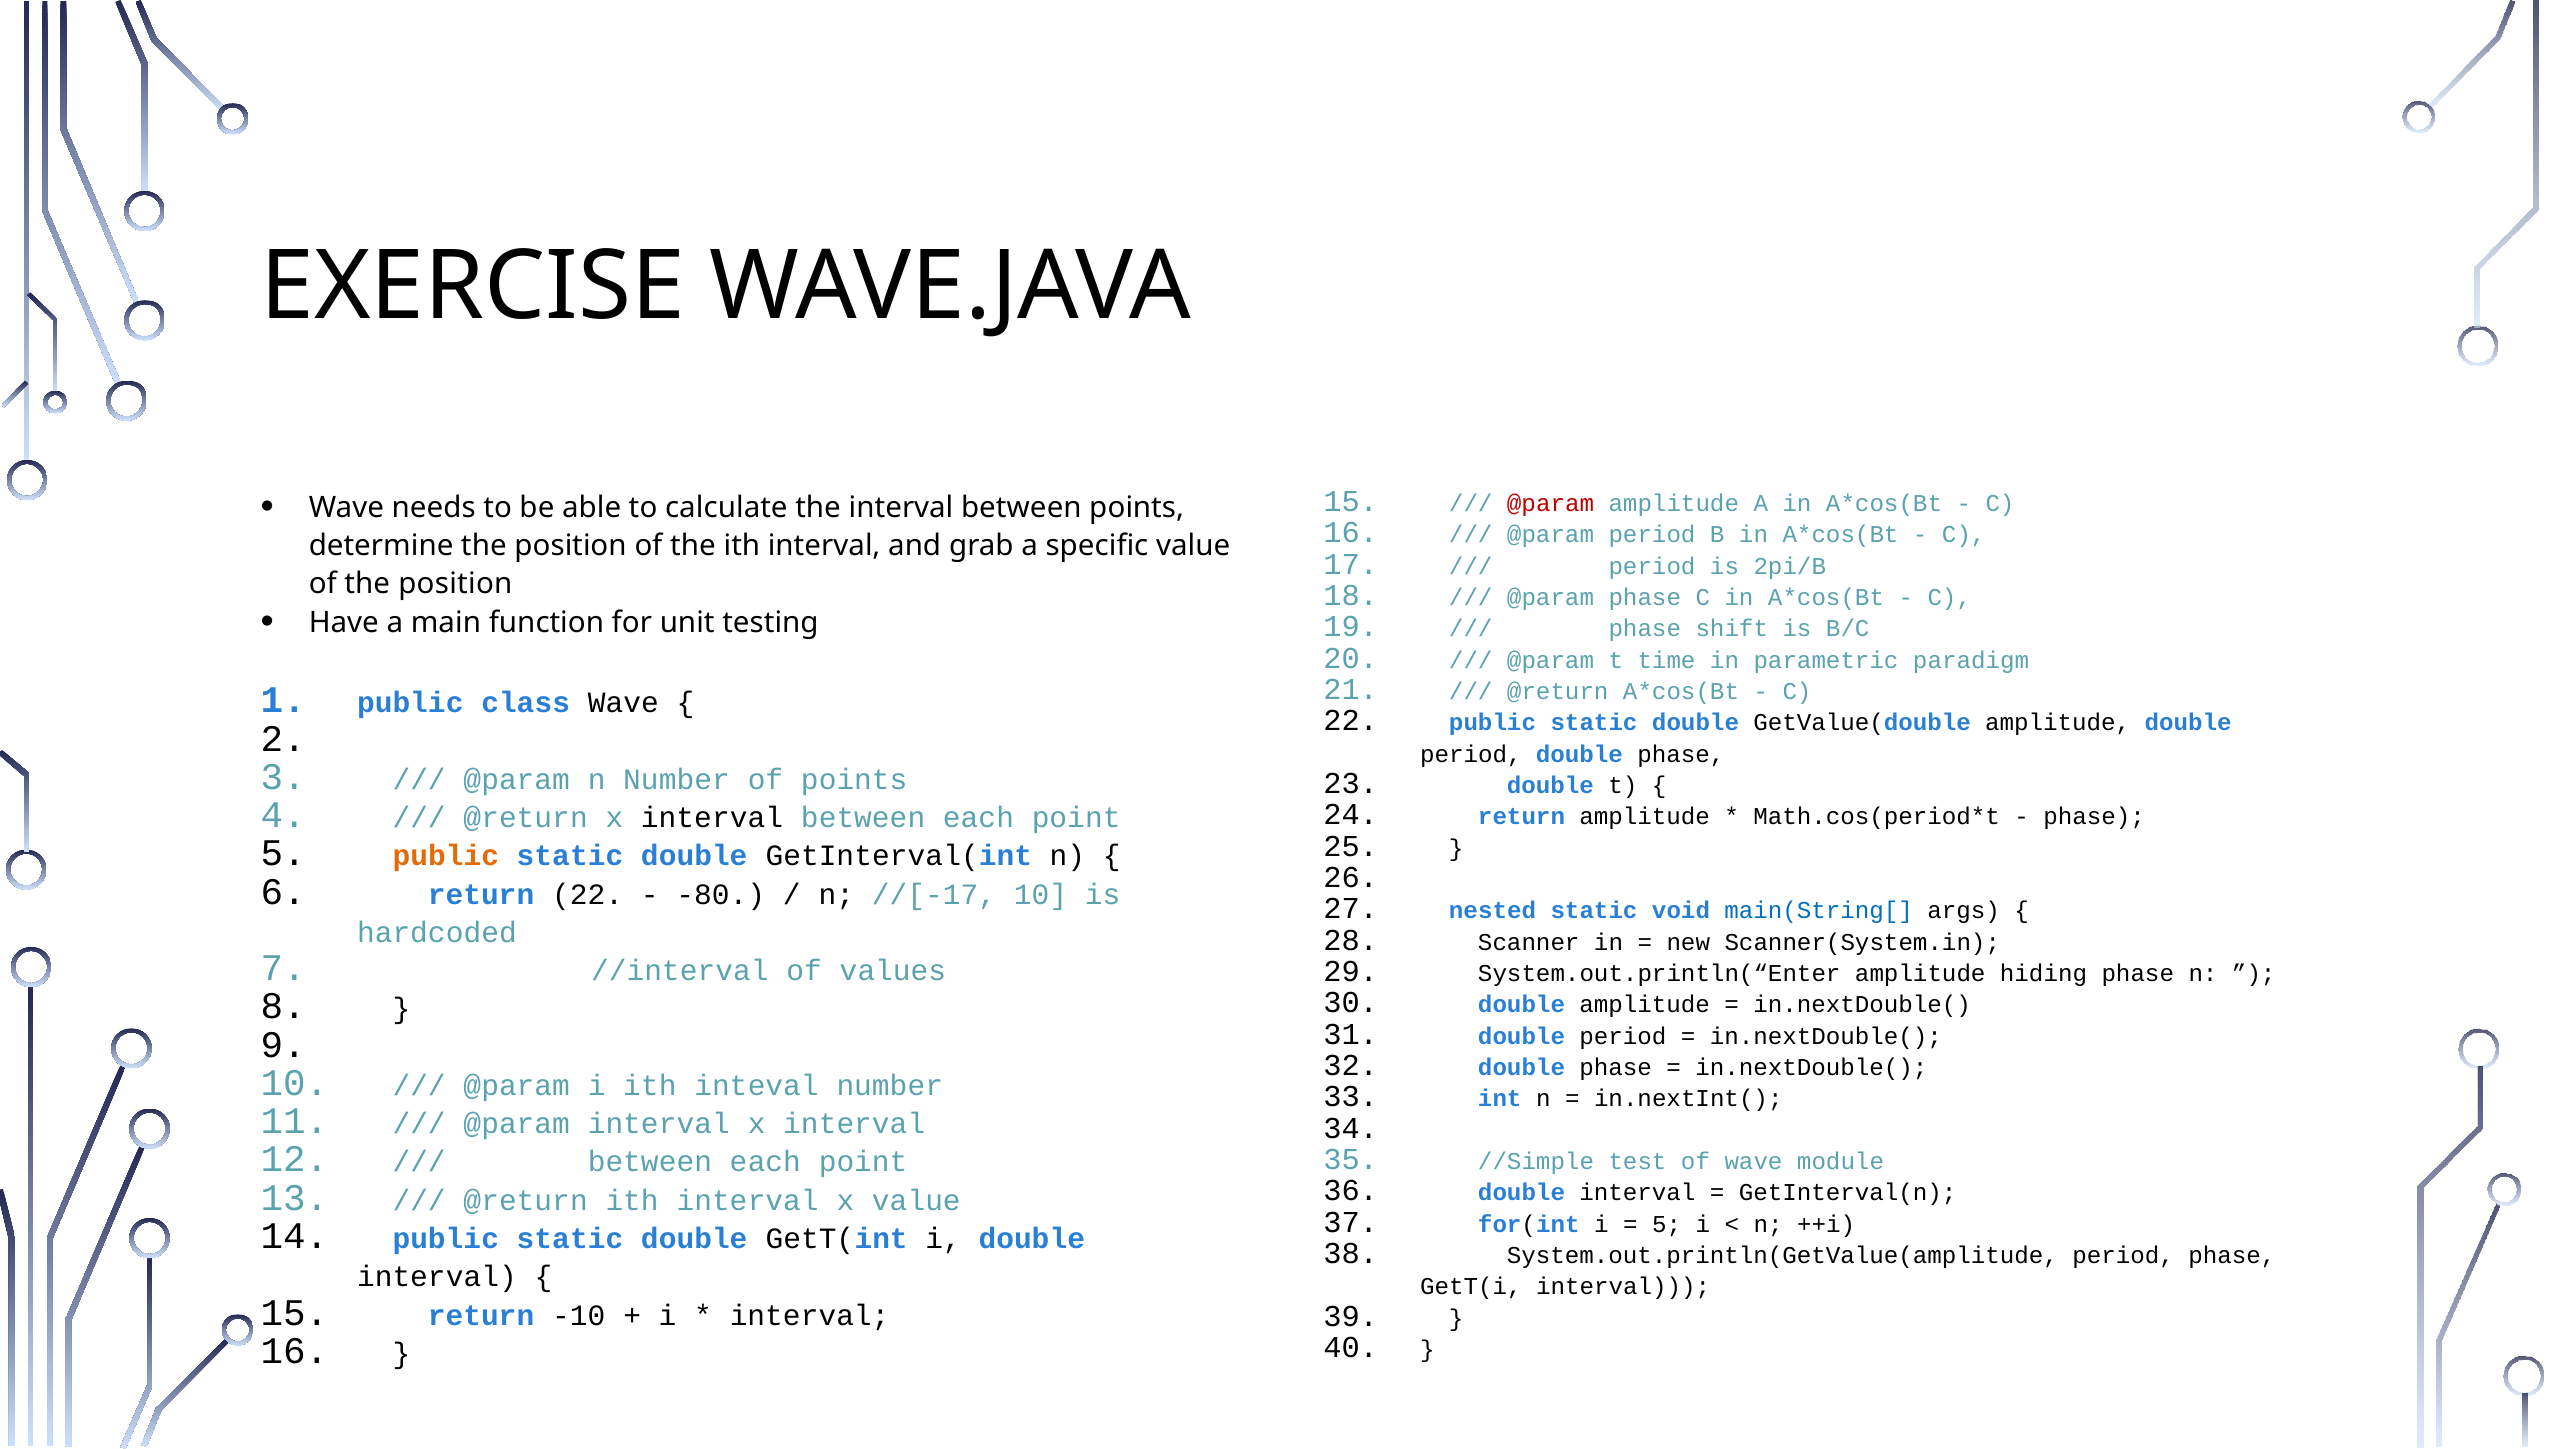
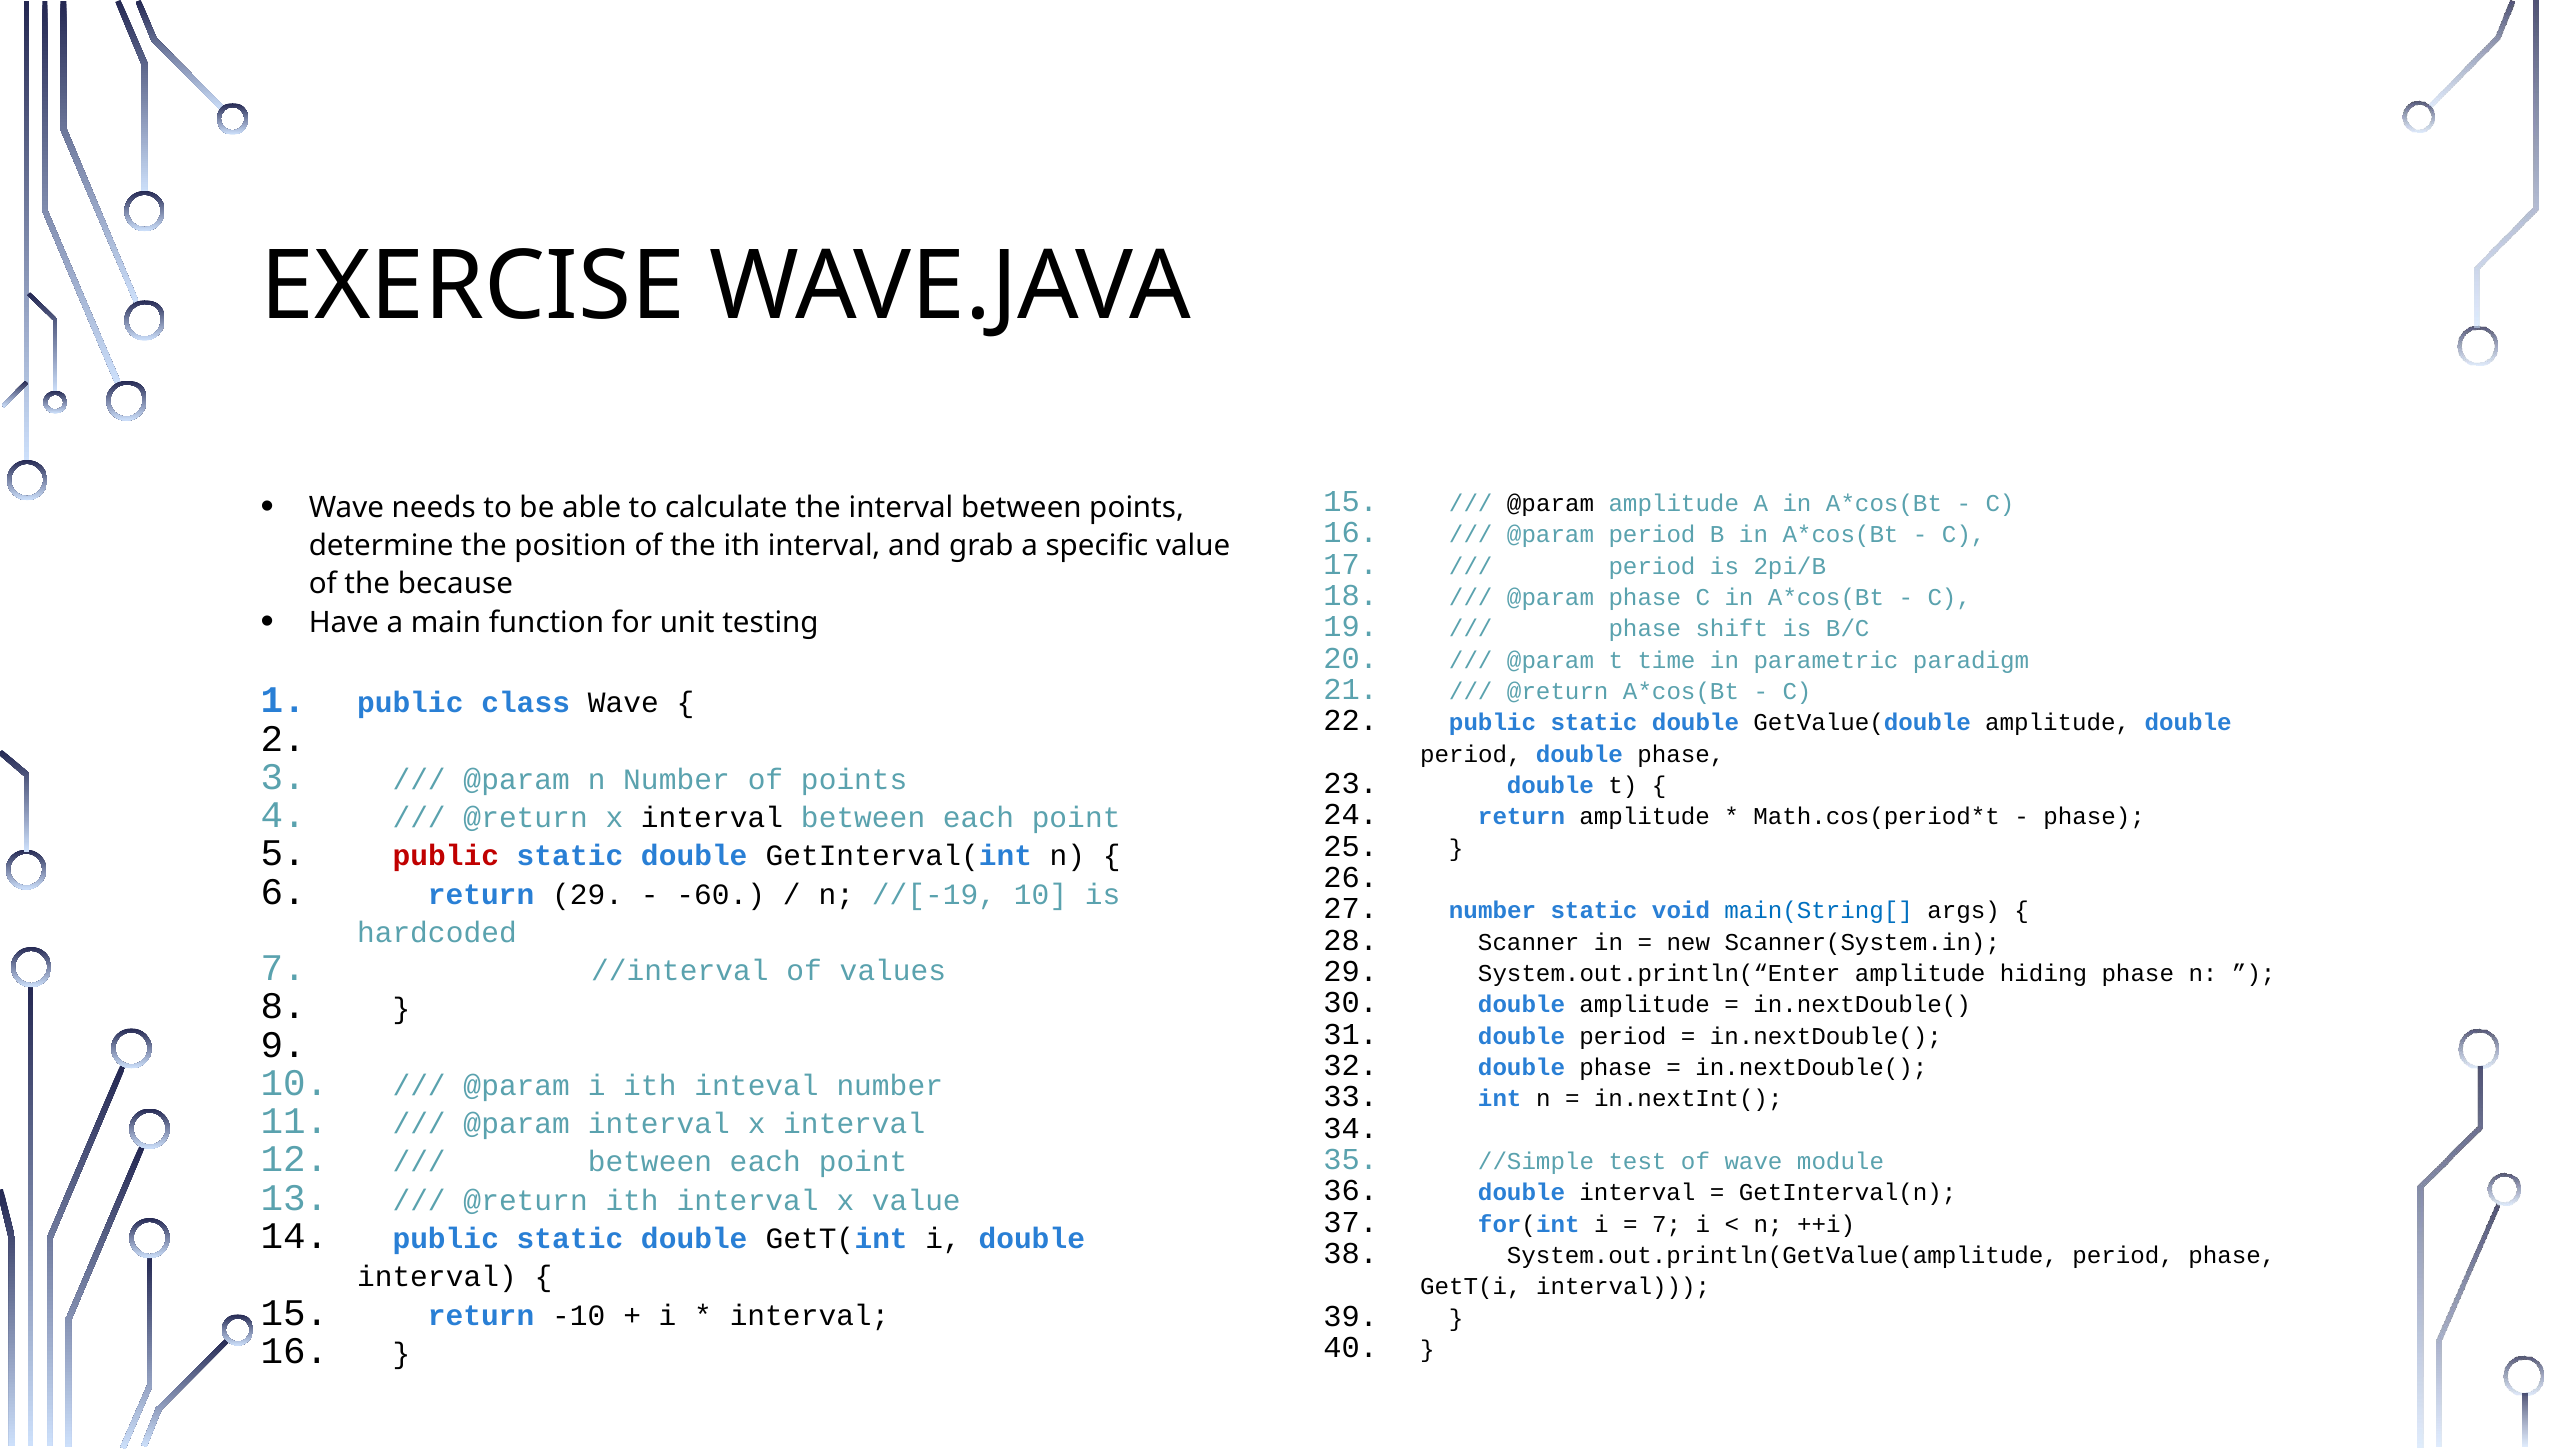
@param at (1551, 503) colour: red -> black
of the position: position -> because
public at (446, 856) colour: orange -> red
return 22: 22 -> 29
-80: -80 -> -60
//[-17: //[-17 -> //[-19
nested at (1493, 911): nested -> number
5 at (1667, 1224): 5 -> 7
